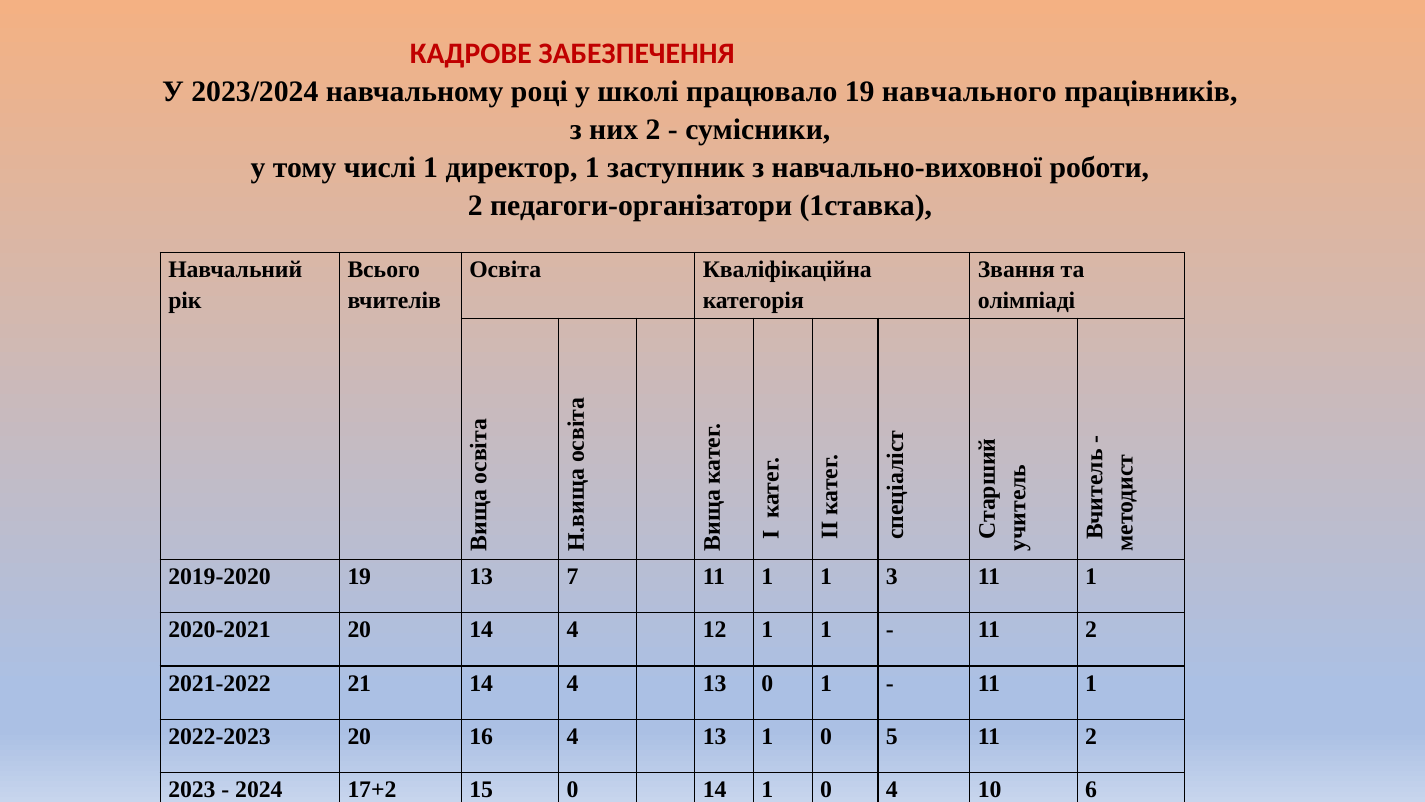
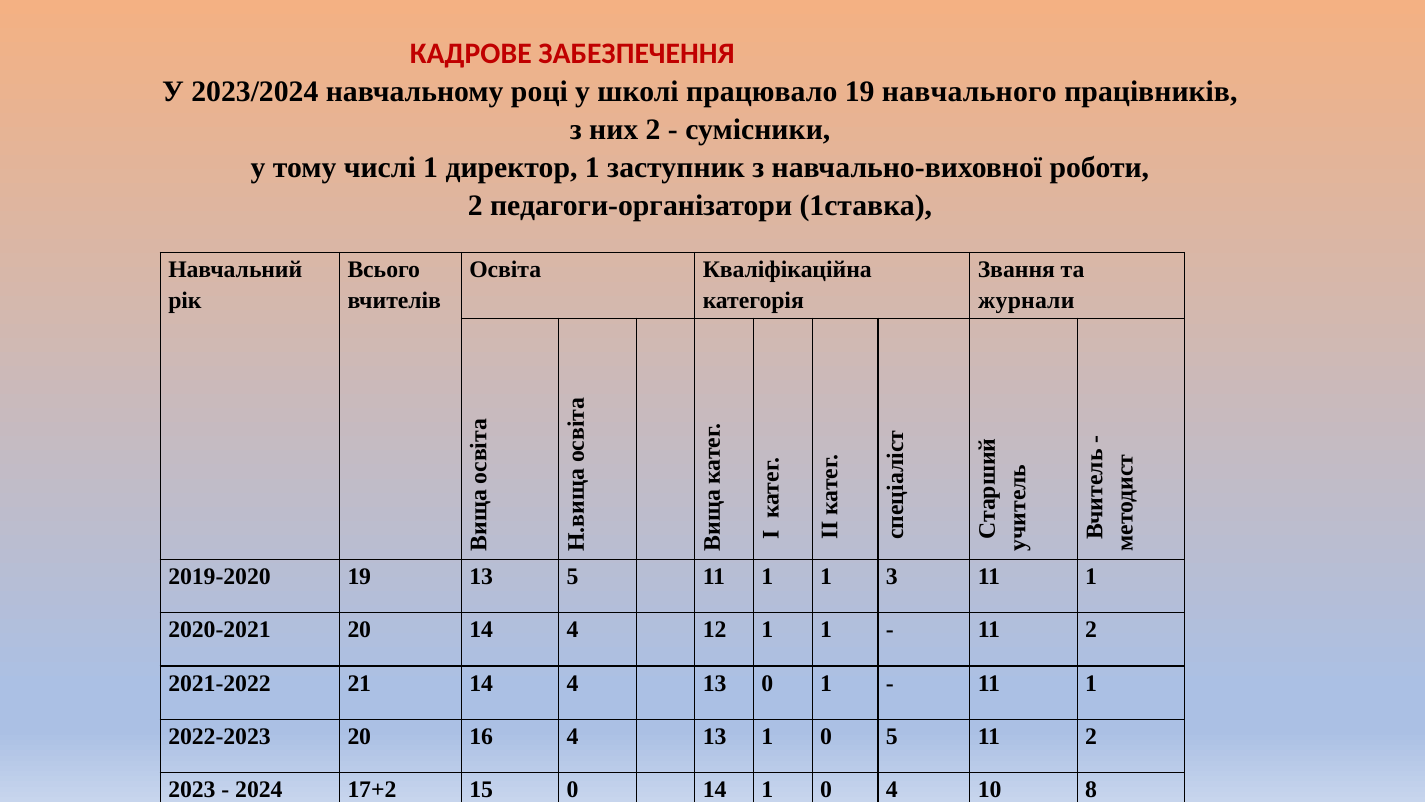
олімпіаді: олімпіаді -> журнали
13 7: 7 -> 5
6: 6 -> 8
